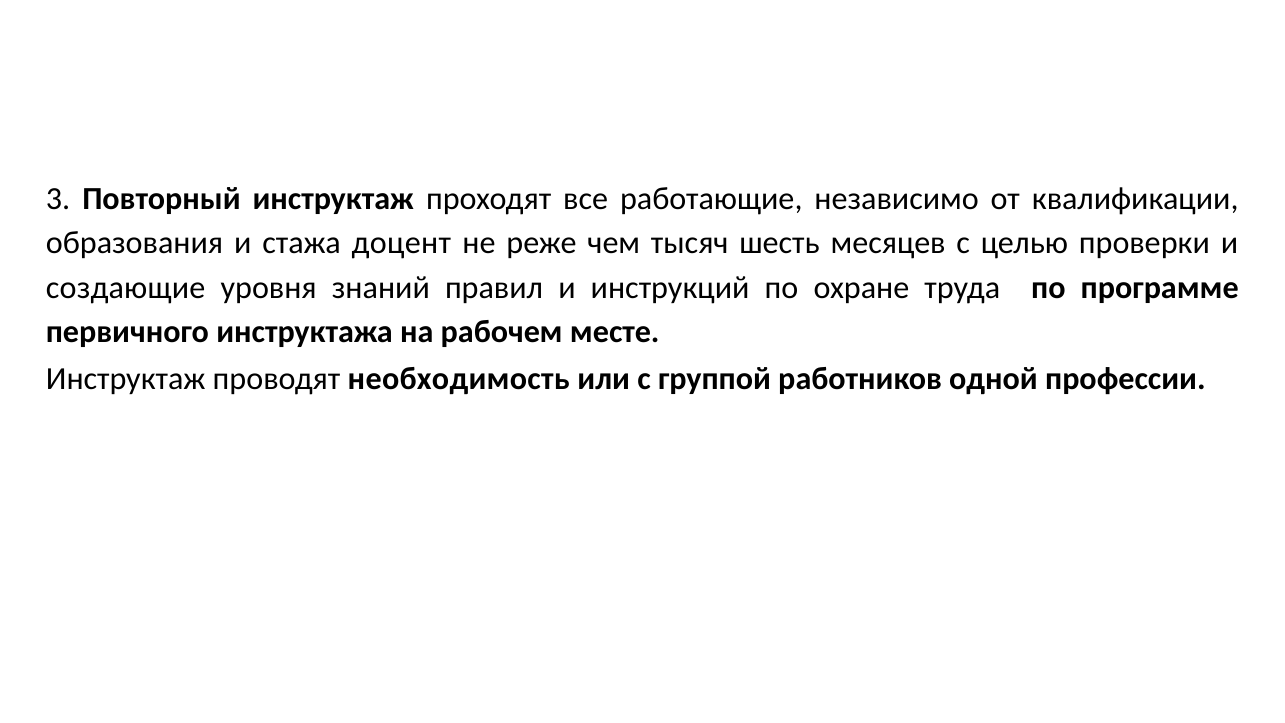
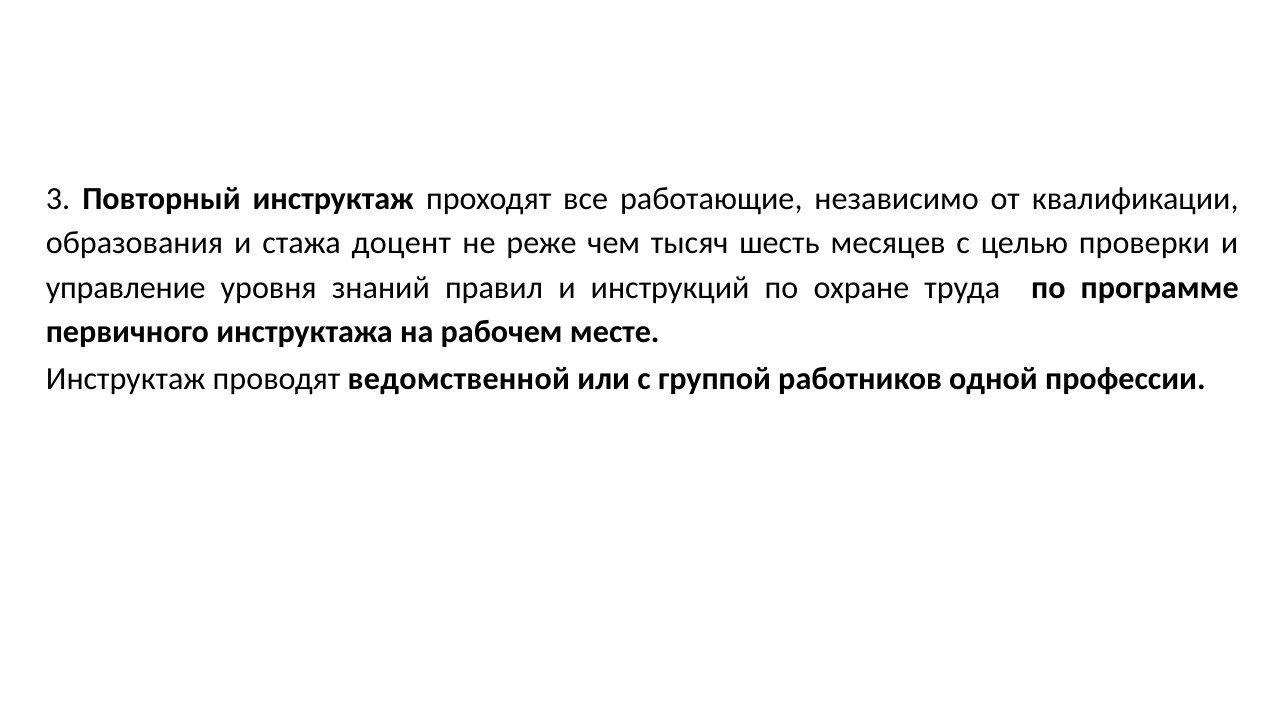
создающие: создающие -> управление
необходимость: необходимость -> ведомственной
